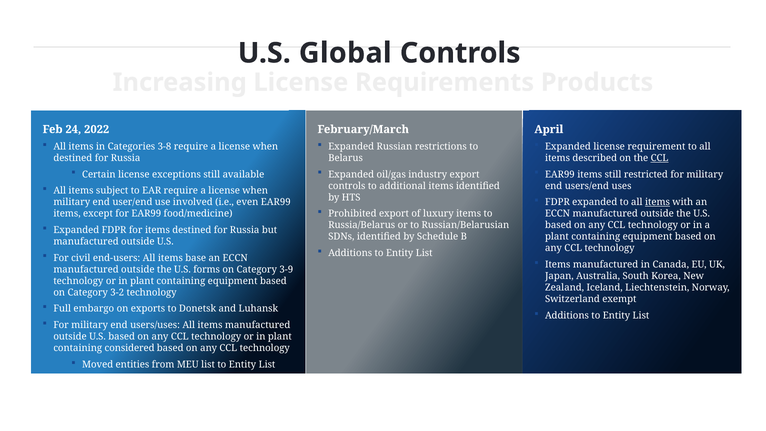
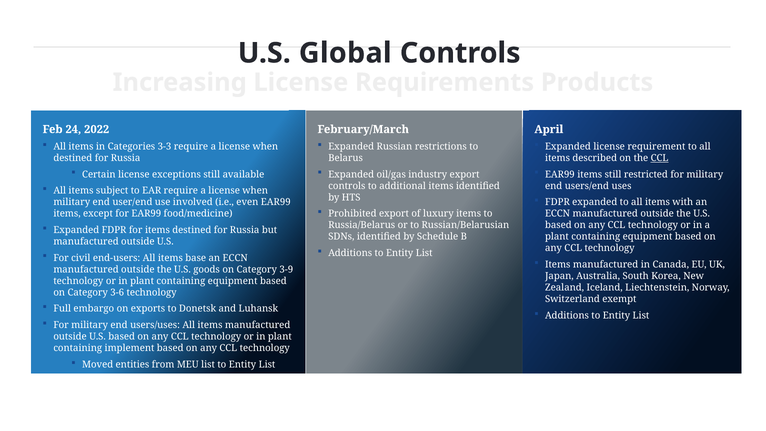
3-8: 3-8 -> 3-3
items at (657, 202) underline: present -> none
forms: forms -> goods
3-2: 3-2 -> 3-6
considered: considered -> implement
